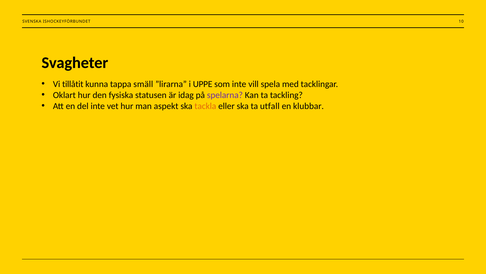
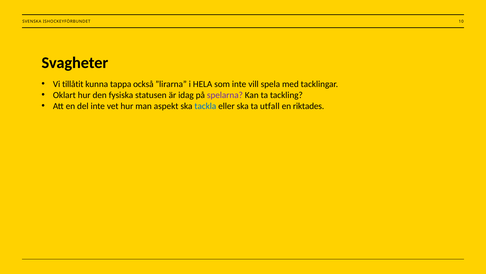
smäll: smäll -> också
UPPE: UPPE -> HELA
tackla colour: orange -> blue
klubbar: klubbar -> riktades
